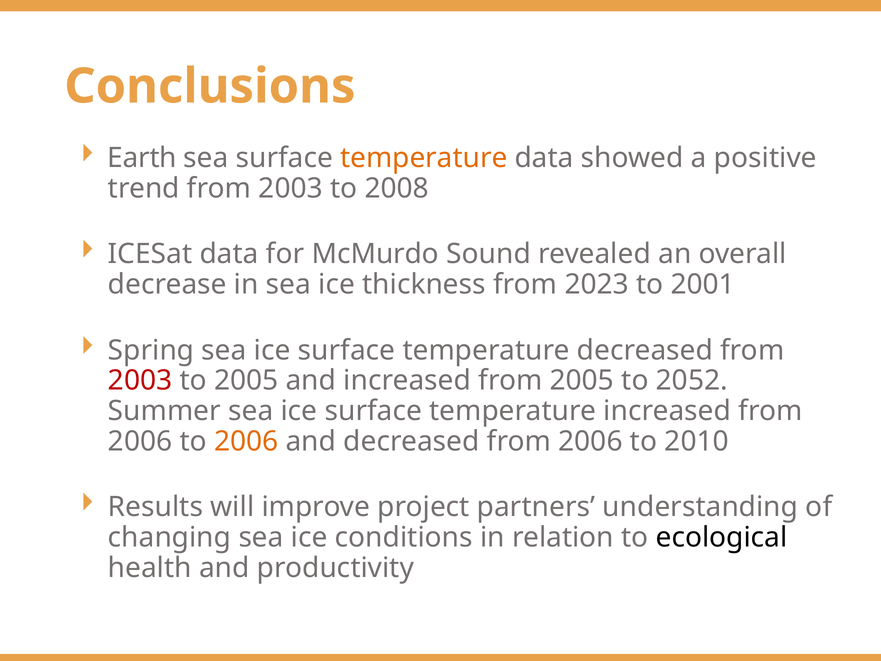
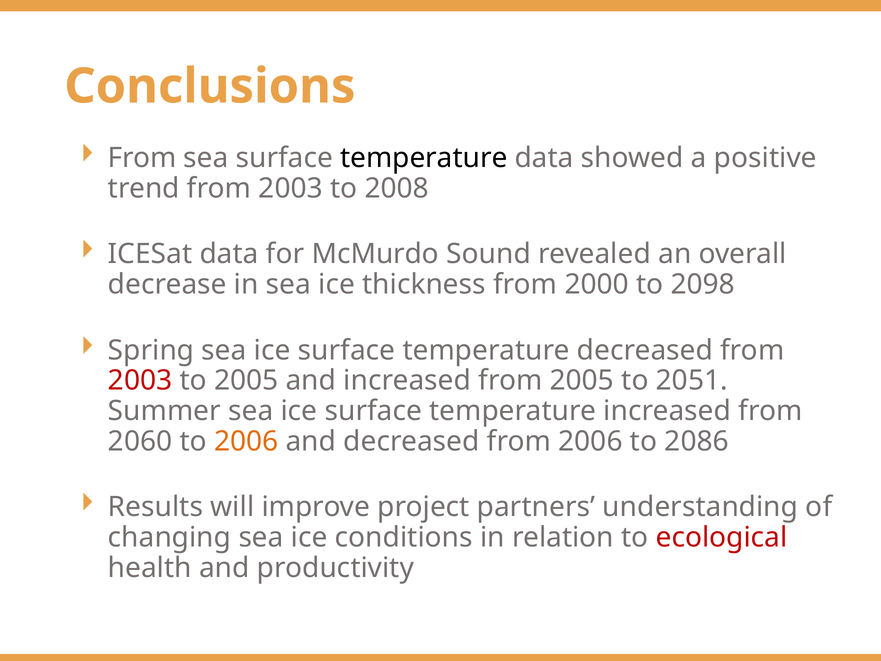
Earth at (142, 158): Earth -> From
temperature at (424, 158) colour: orange -> black
2023: 2023 -> 2000
2001: 2001 -> 2098
2052: 2052 -> 2051
2006 at (140, 441): 2006 -> 2060
2010: 2010 -> 2086
ecological colour: black -> red
